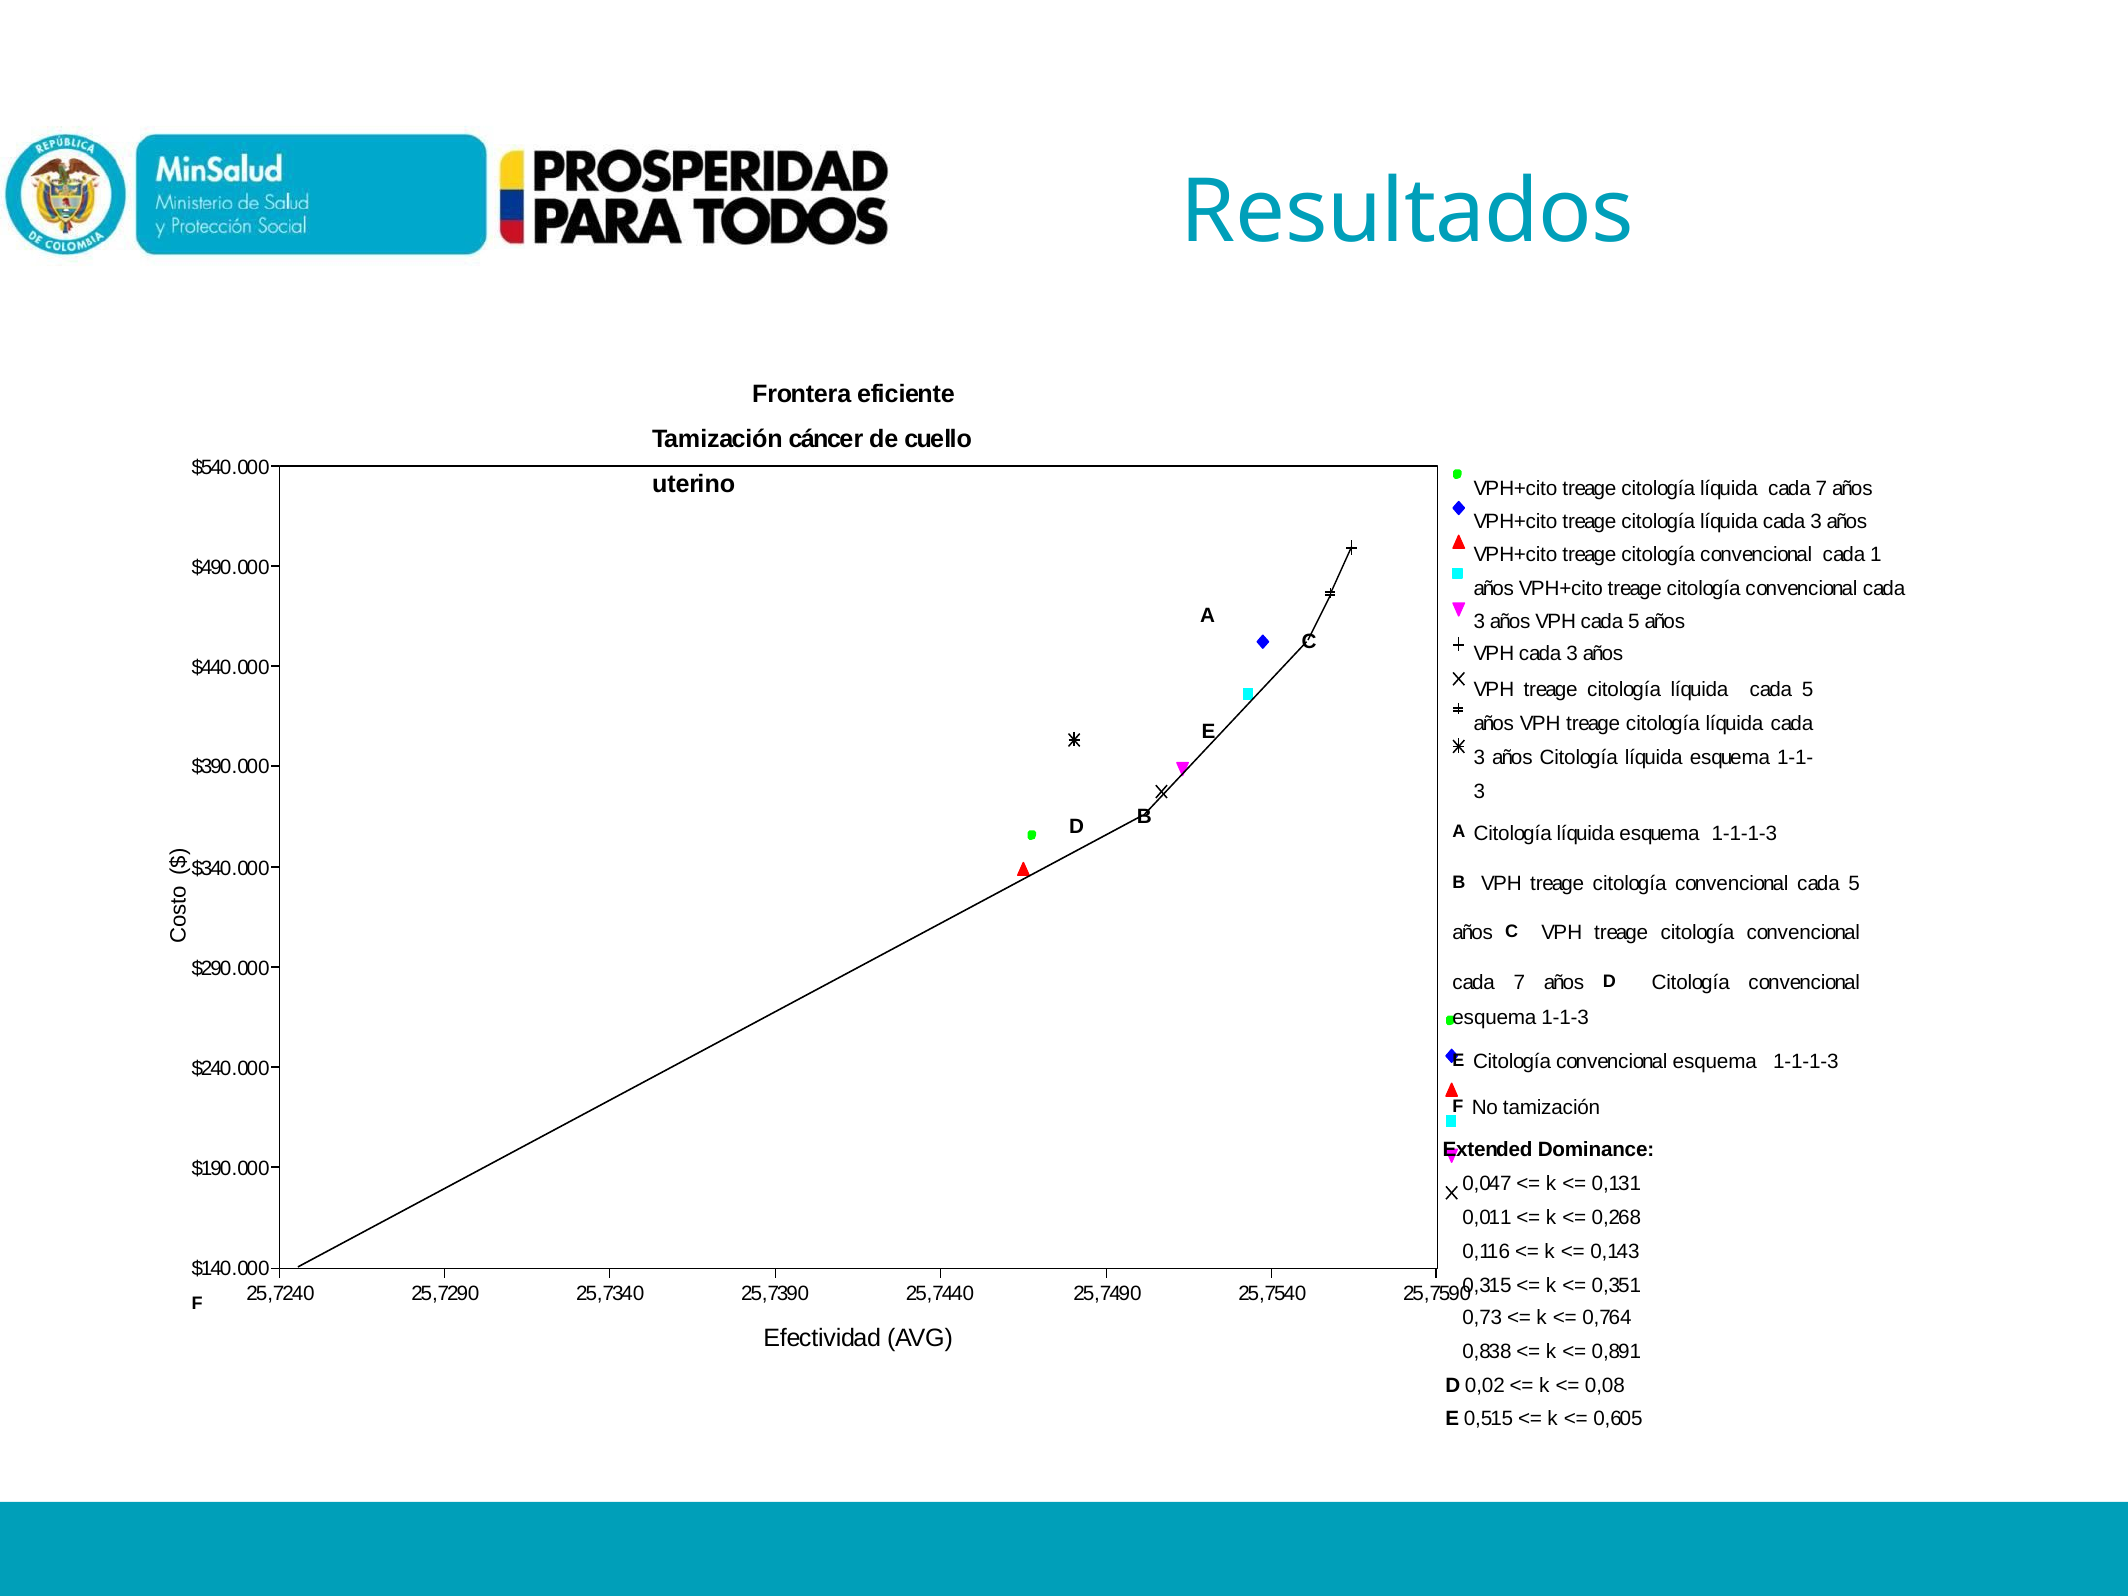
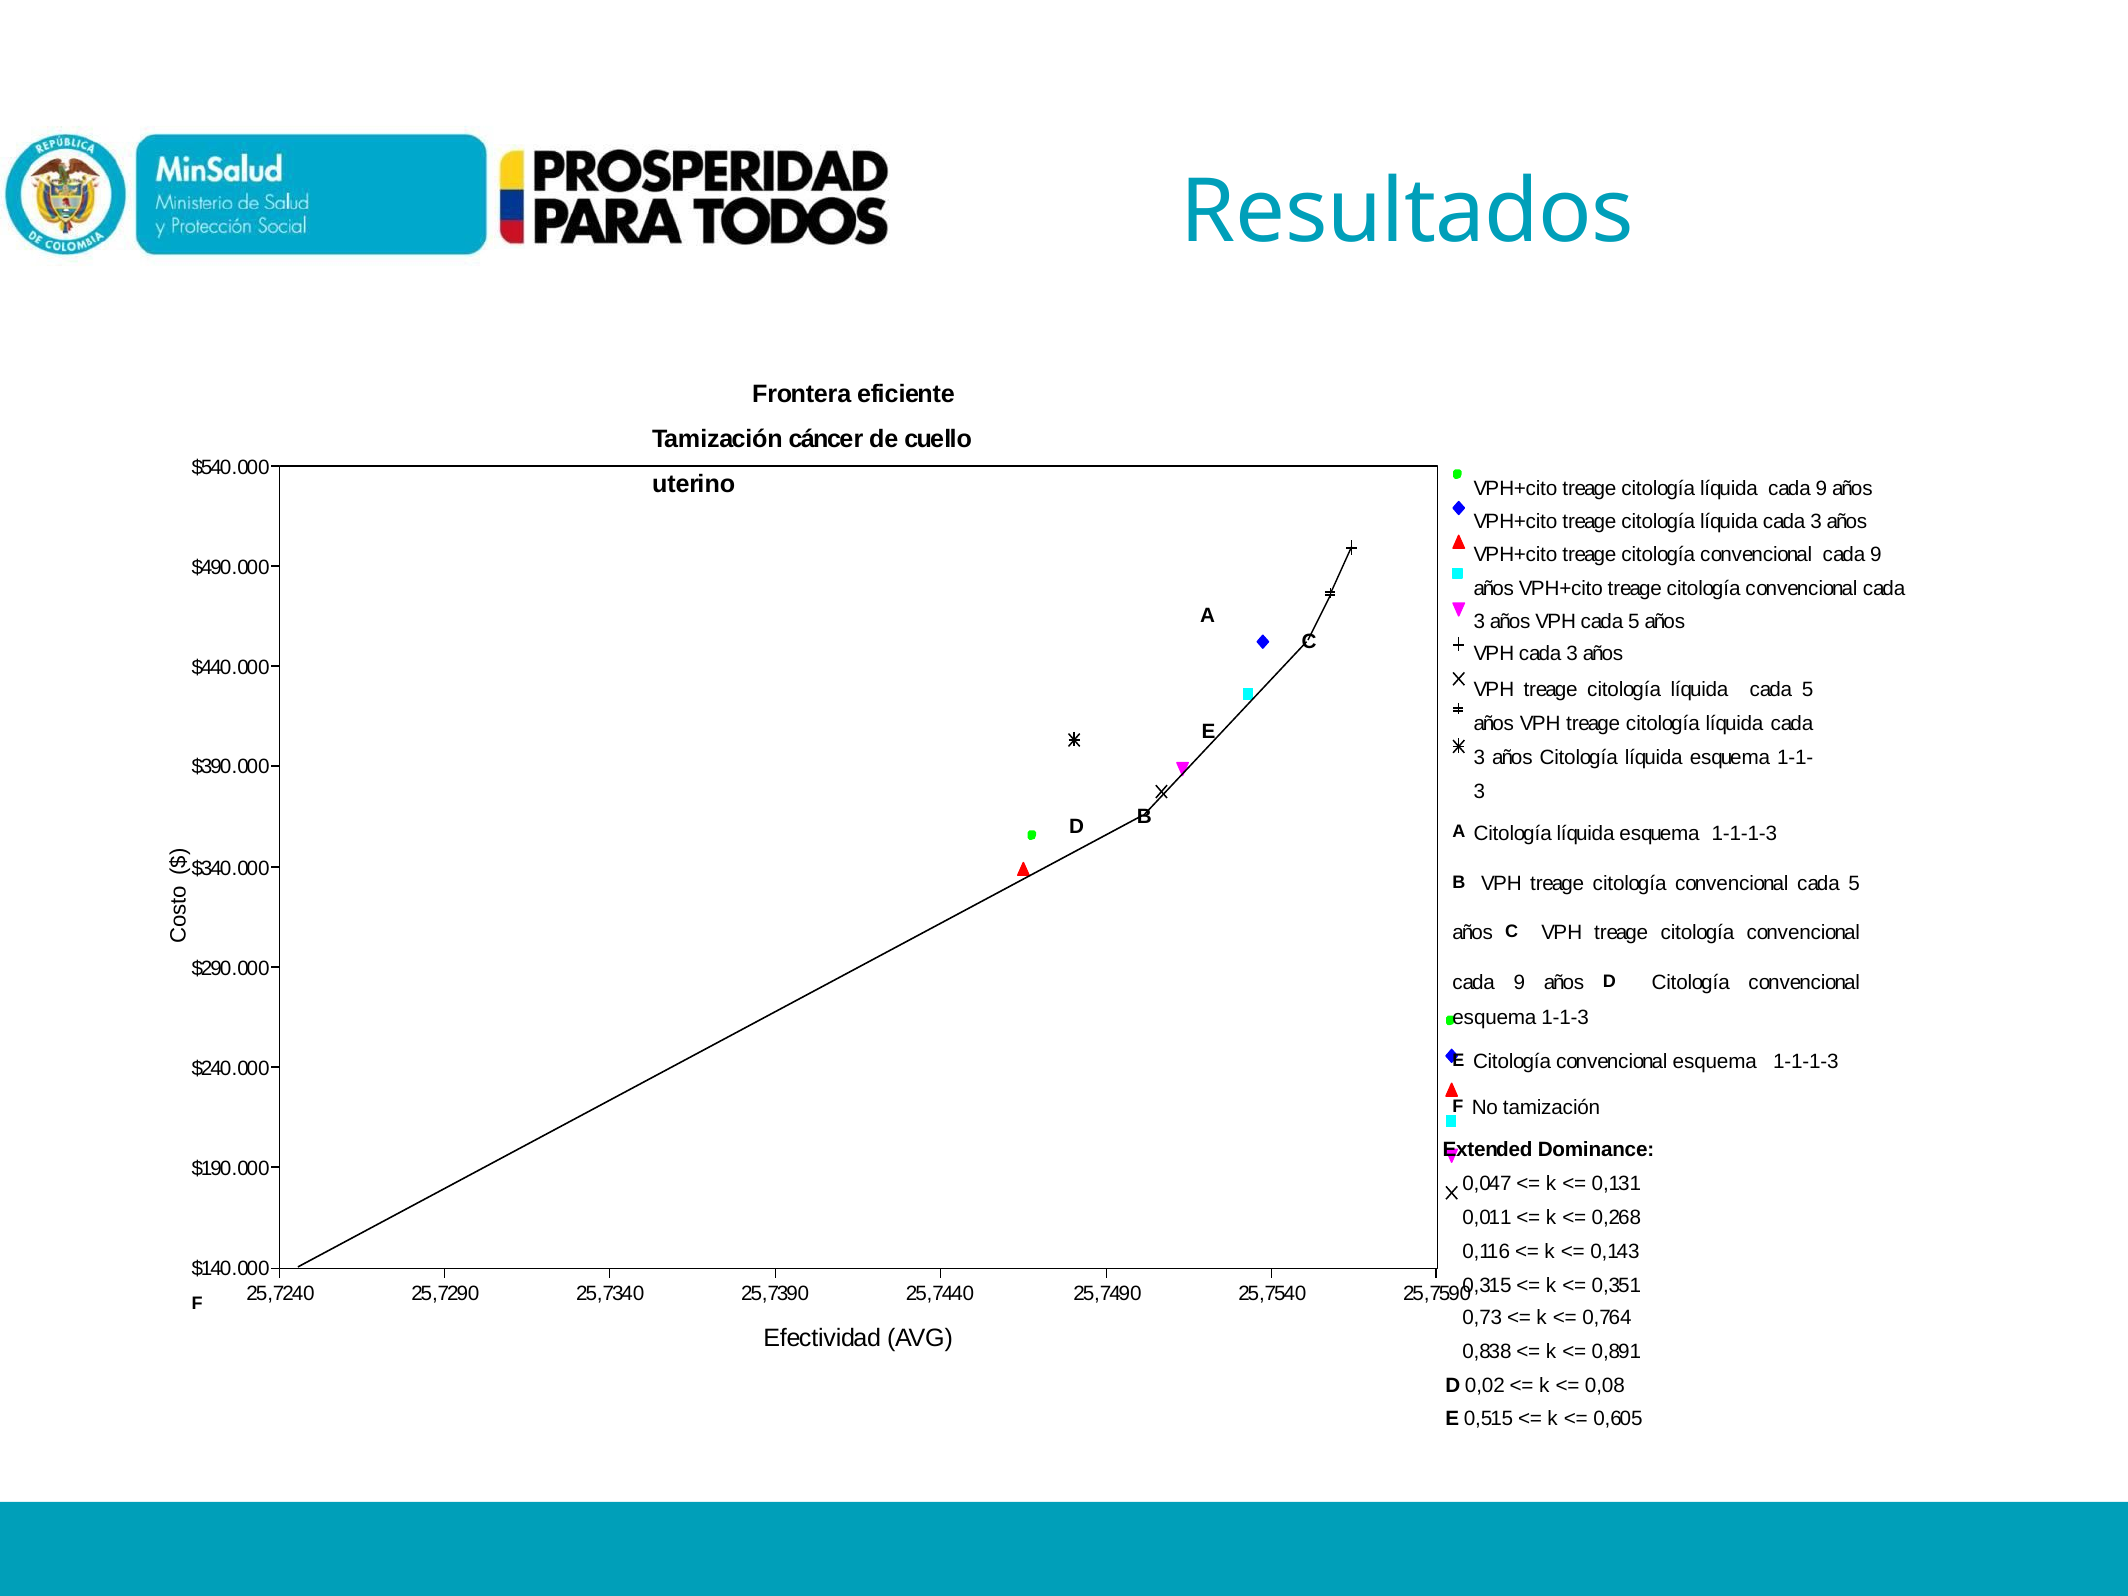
líquida cada 7: 7 -> 9
1 at (1876, 555): 1 -> 9
7 at (1519, 983): 7 -> 9
